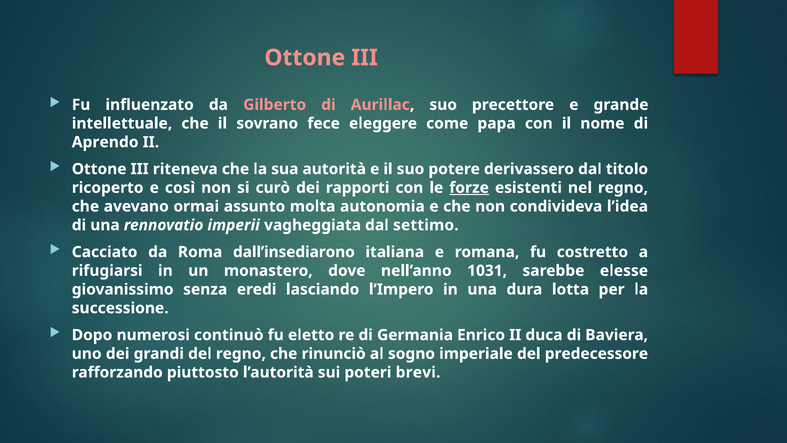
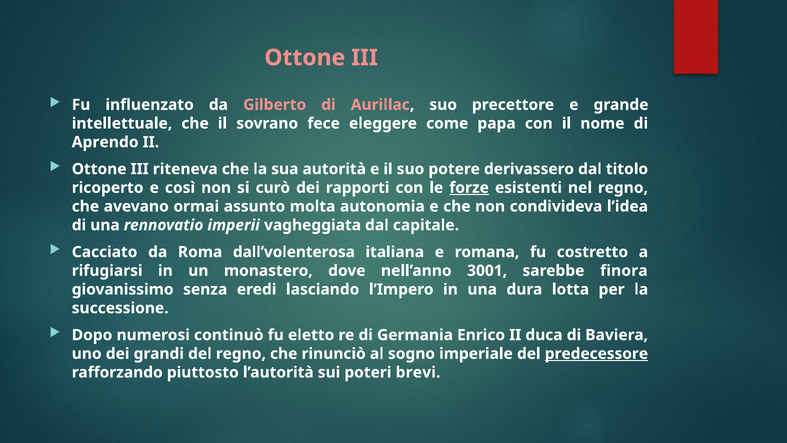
settimo: settimo -> capitale
dall’insediarono: dall’insediarono -> dall’volenterosa
1031: 1031 -> 3001
elesse: elesse -> finora
predecessore underline: none -> present
